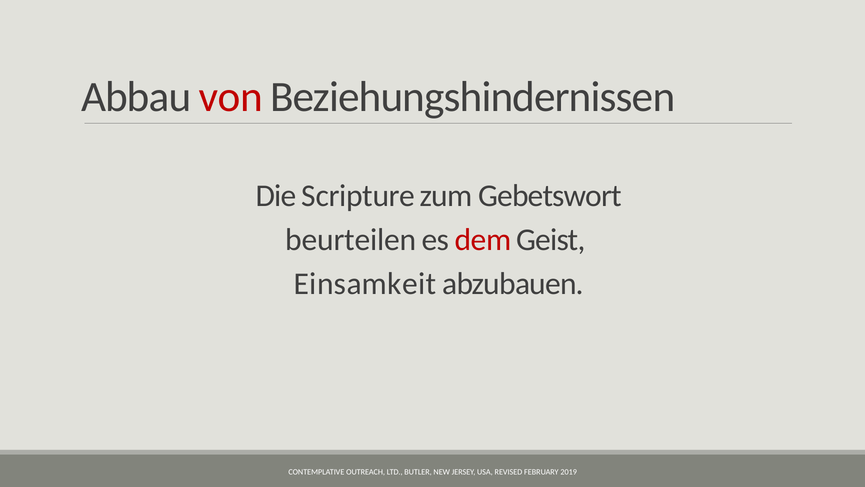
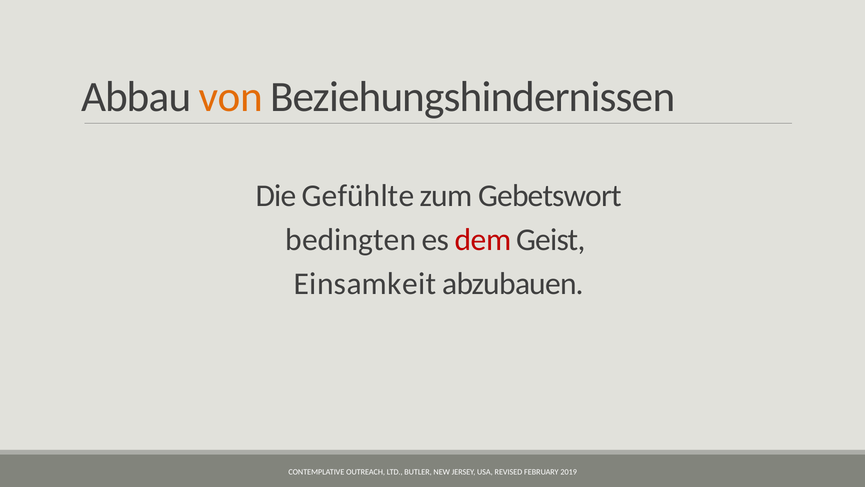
von colour: red -> orange
Scripture: Scripture -> Gefühlte
beurteilen: beurteilen -> bedingten
